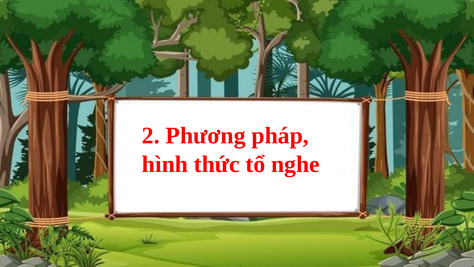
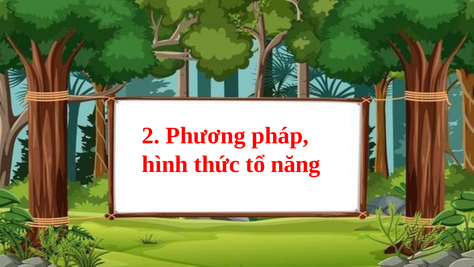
nghe: nghe -> năng
